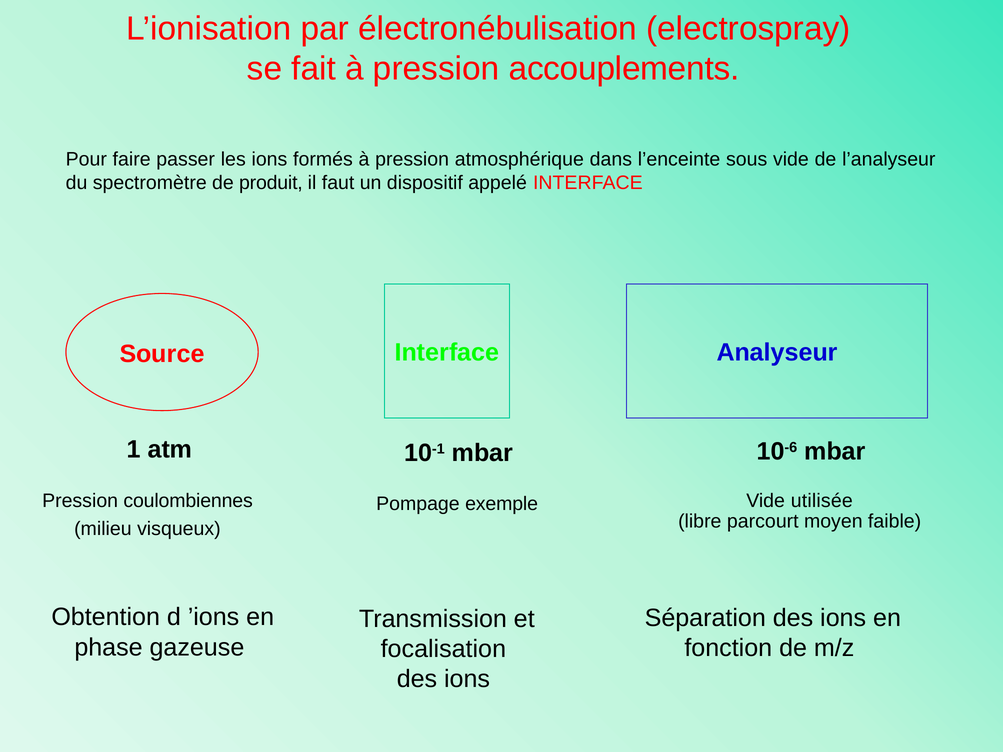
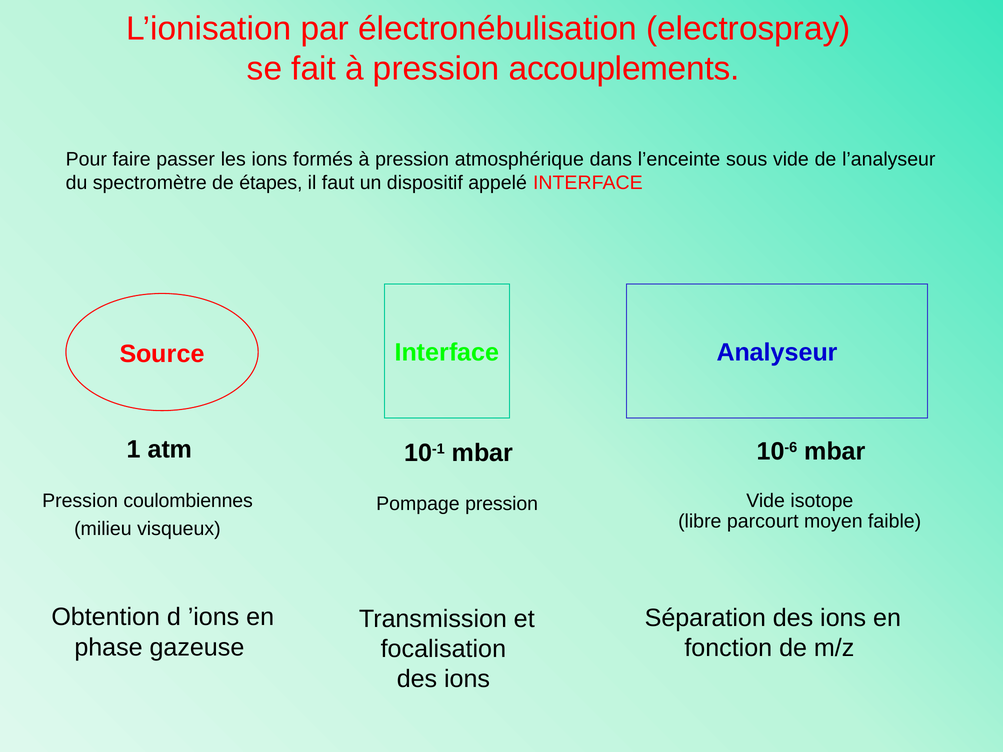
produit: produit -> étapes
utilisée: utilisée -> isotope
Pompage exemple: exemple -> pression
